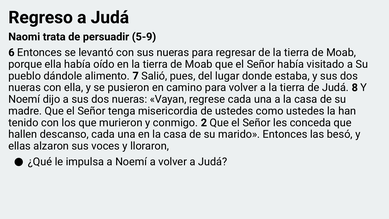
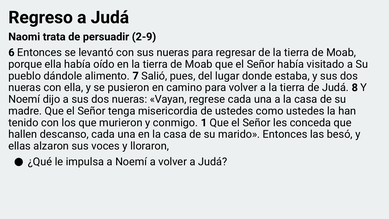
5-9: 5-9 -> 2-9
2: 2 -> 1
